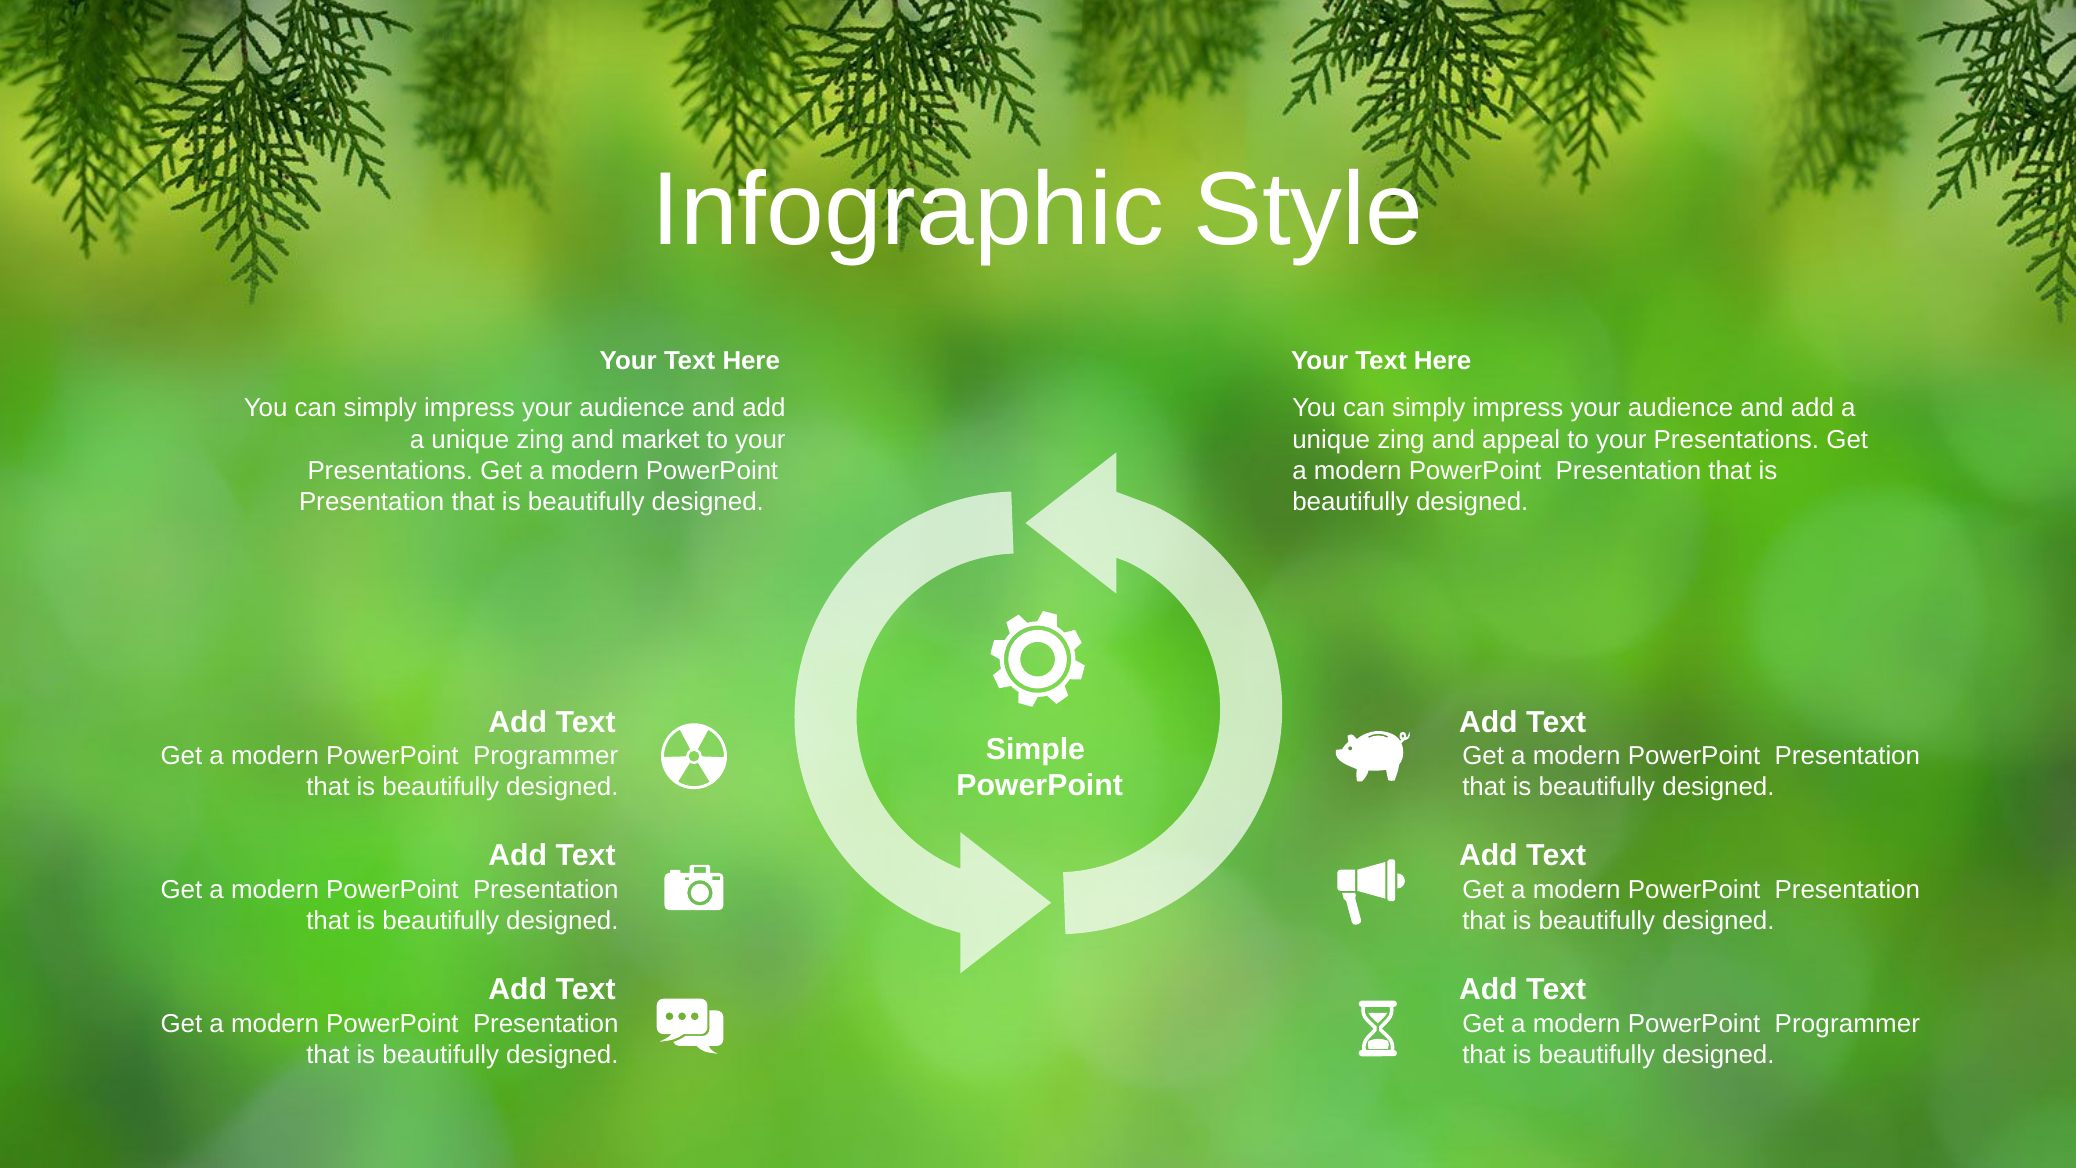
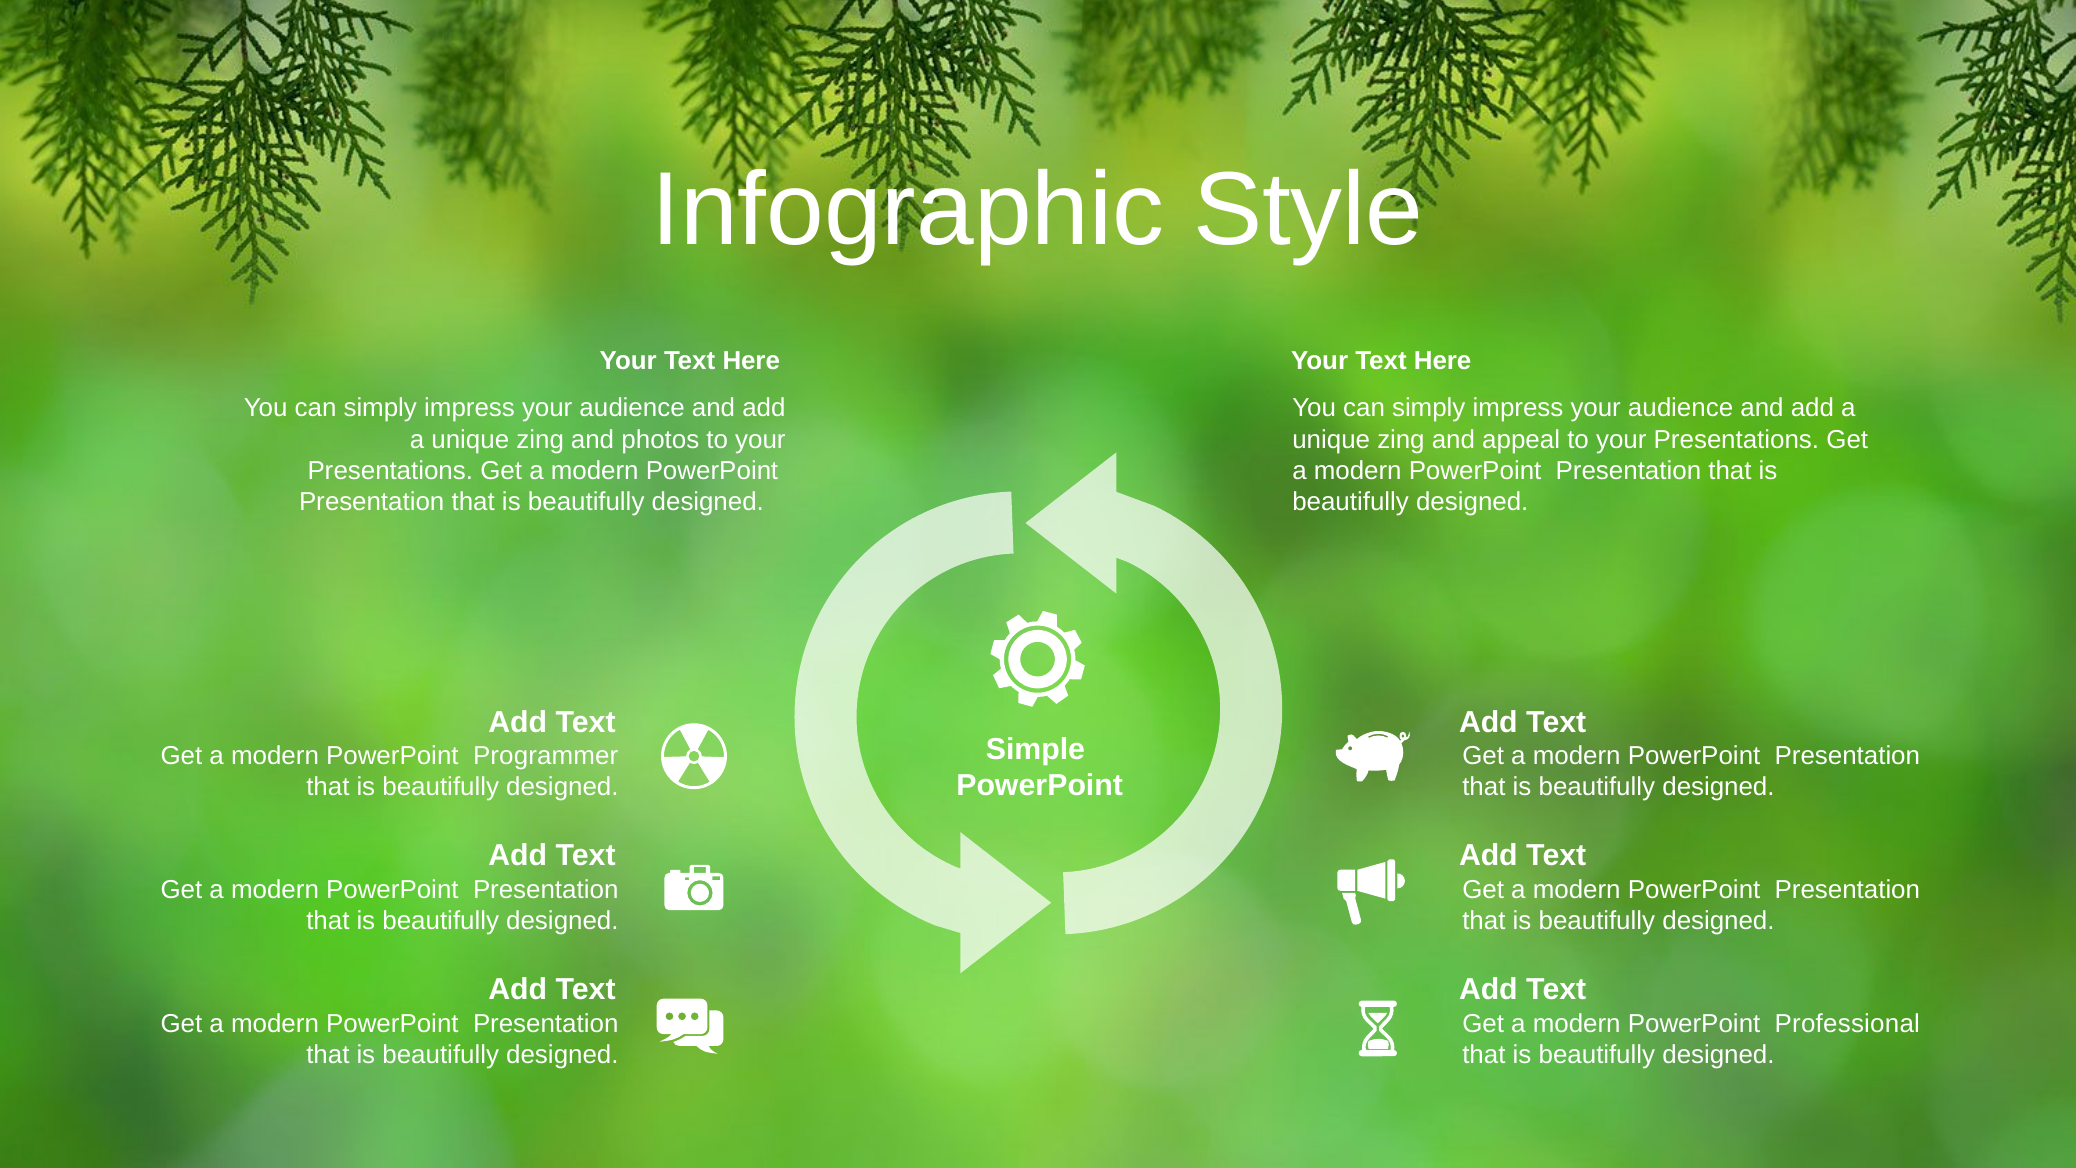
market: market -> photos
Programmer at (1847, 1023): Programmer -> Professional
